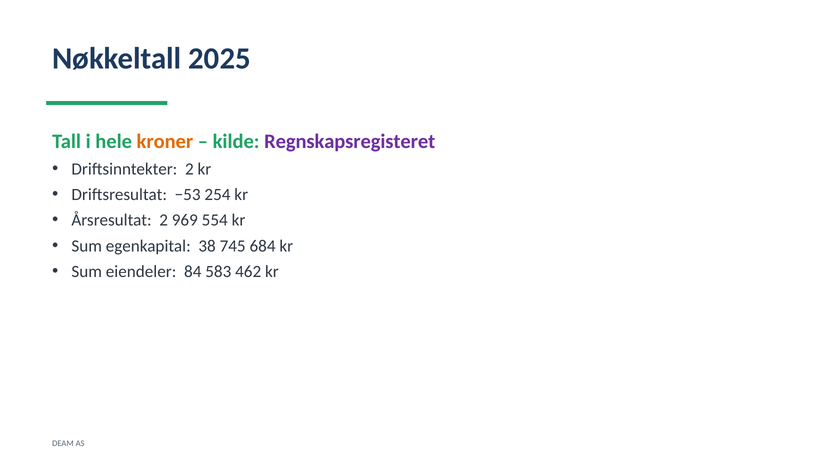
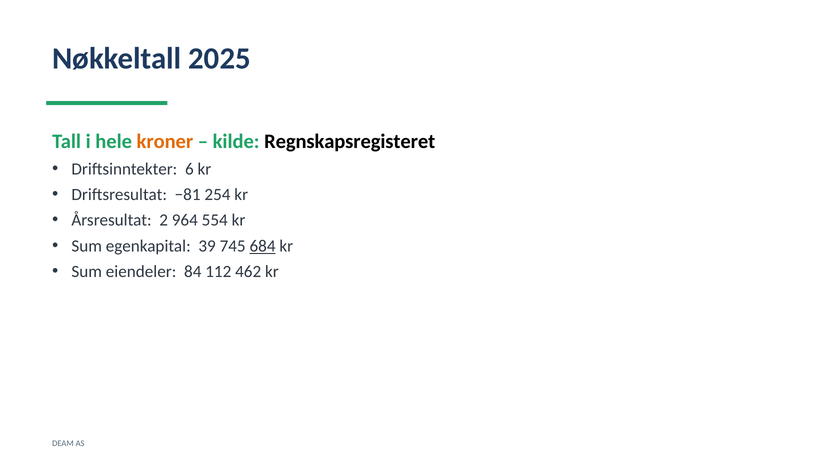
Regnskapsregisteret colour: purple -> black
Driftsinntekter 2: 2 -> 6
−53: −53 -> −81
969: 969 -> 964
38: 38 -> 39
684 underline: none -> present
583: 583 -> 112
